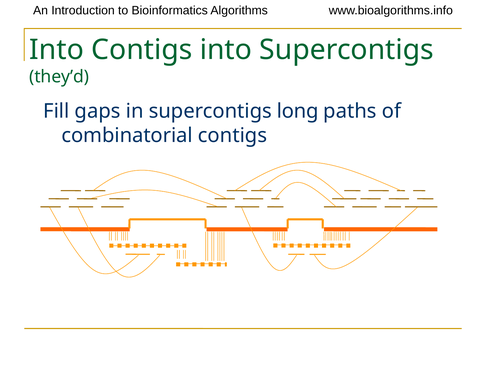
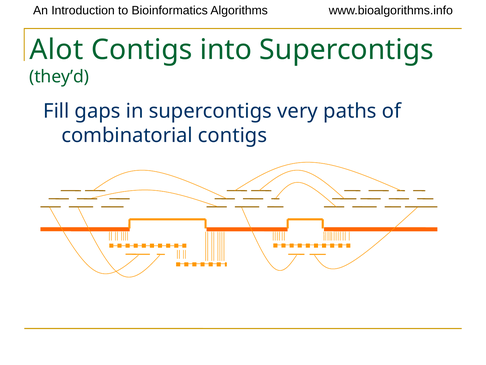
Into at (57, 50): Into -> Alot
long: long -> very
